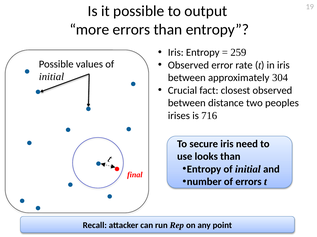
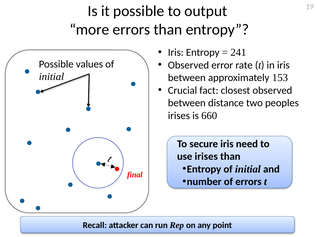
259: 259 -> 241
304: 304 -> 153
716: 716 -> 660
use looks: looks -> irises
